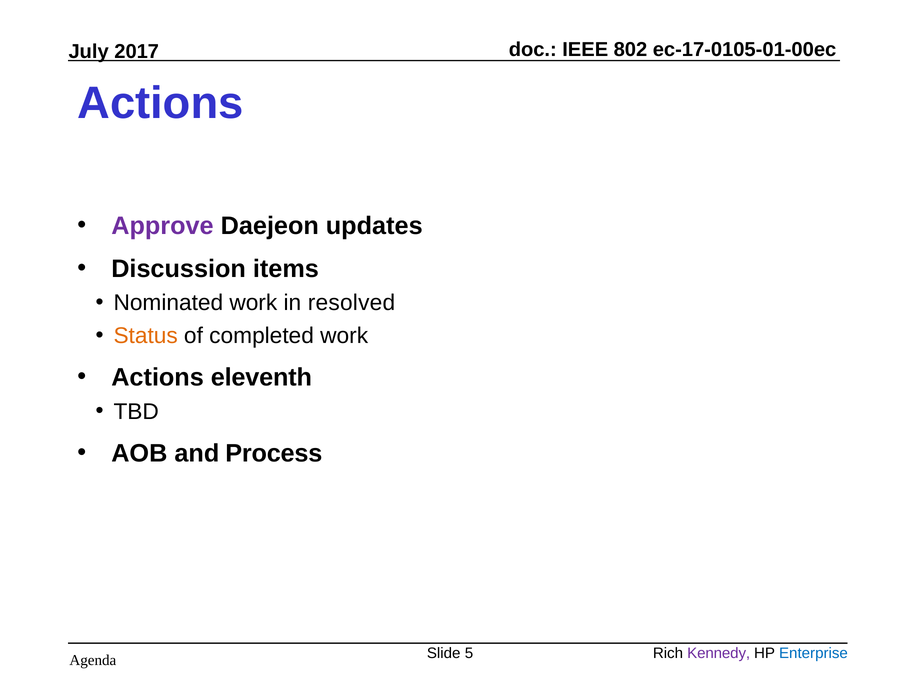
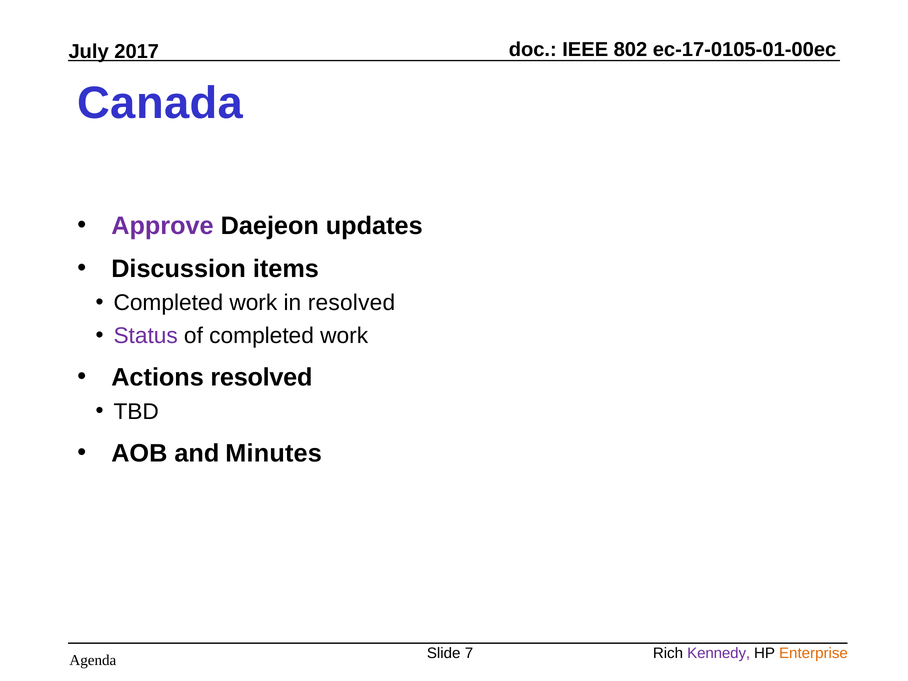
Actions at (160, 103): Actions -> Canada
Nominated at (168, 303): Nominated -> Completed
Status colour: orange -> purple
Actions eleventh: eleventh -> resolved
Process: Process -> Minutes
5: 5 -> 7
Enterprise colour: blue -> orange
